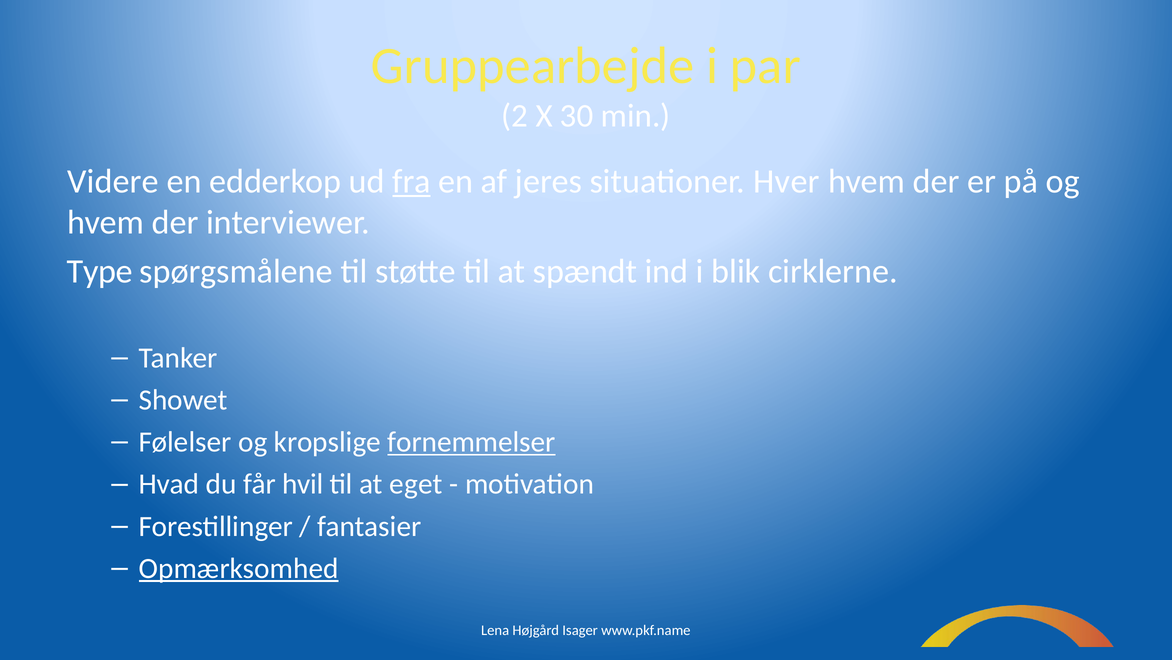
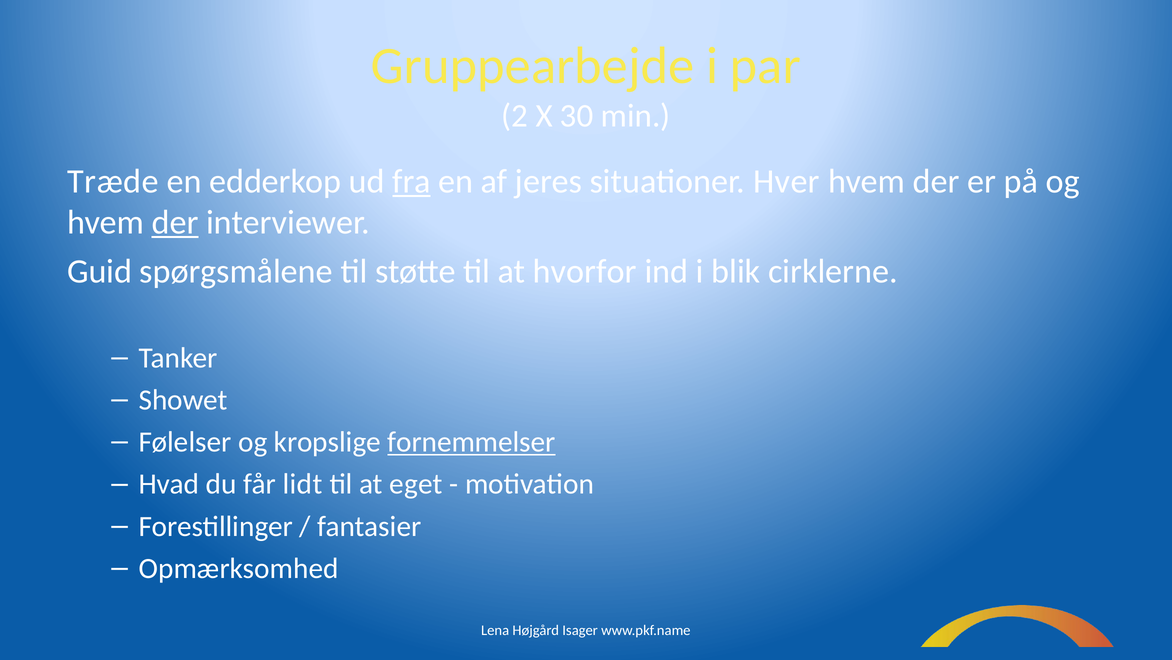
Videre: Videre -> Træde
der at (175, 222) underline: none -> present
Type: Type -> Guid
spændt: spændt -> hvorfor
hvil: hvil -> lidt
Opmærksomhed underline: present -> none
